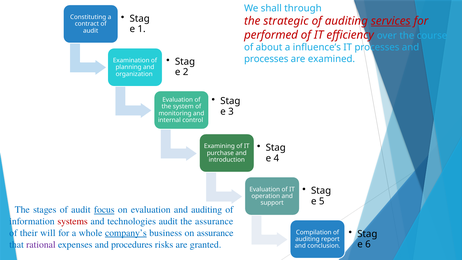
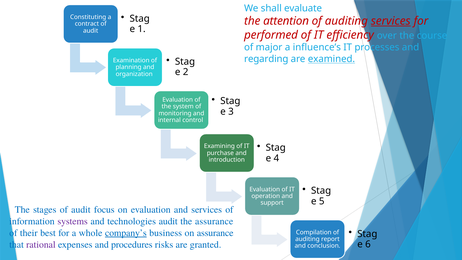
through: through -> evaluate
strategic: strategic -> attention
about: about -> major
processes at (266, 59): processes -> regarding
examined underline: none -> present
focus underline: present -> none
and auditing: auditing -> services
systems colour: red -> purple
will: will -> best
